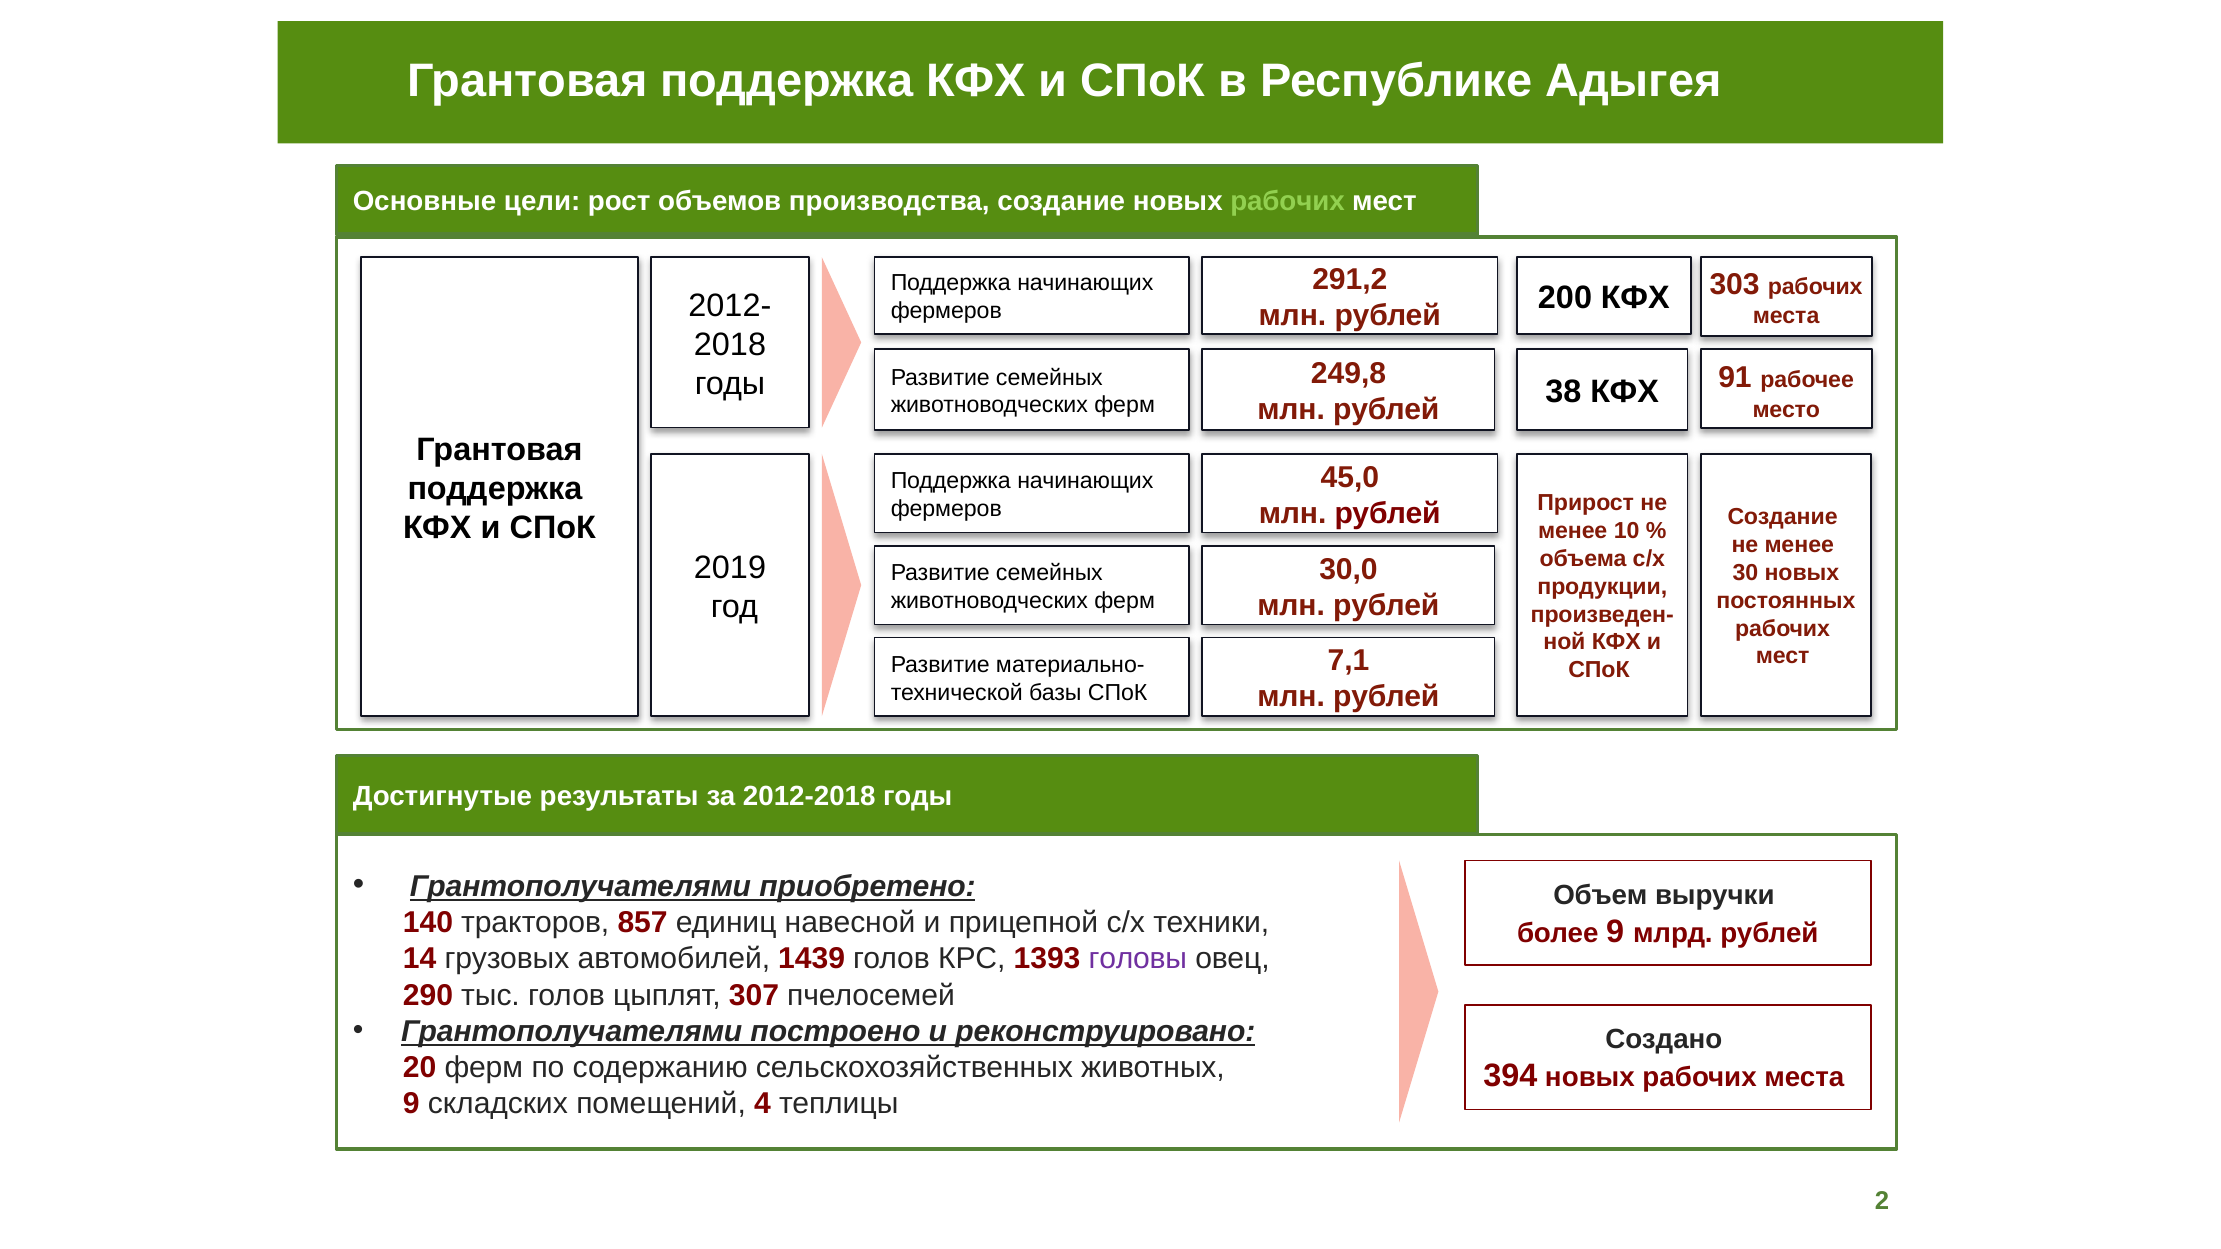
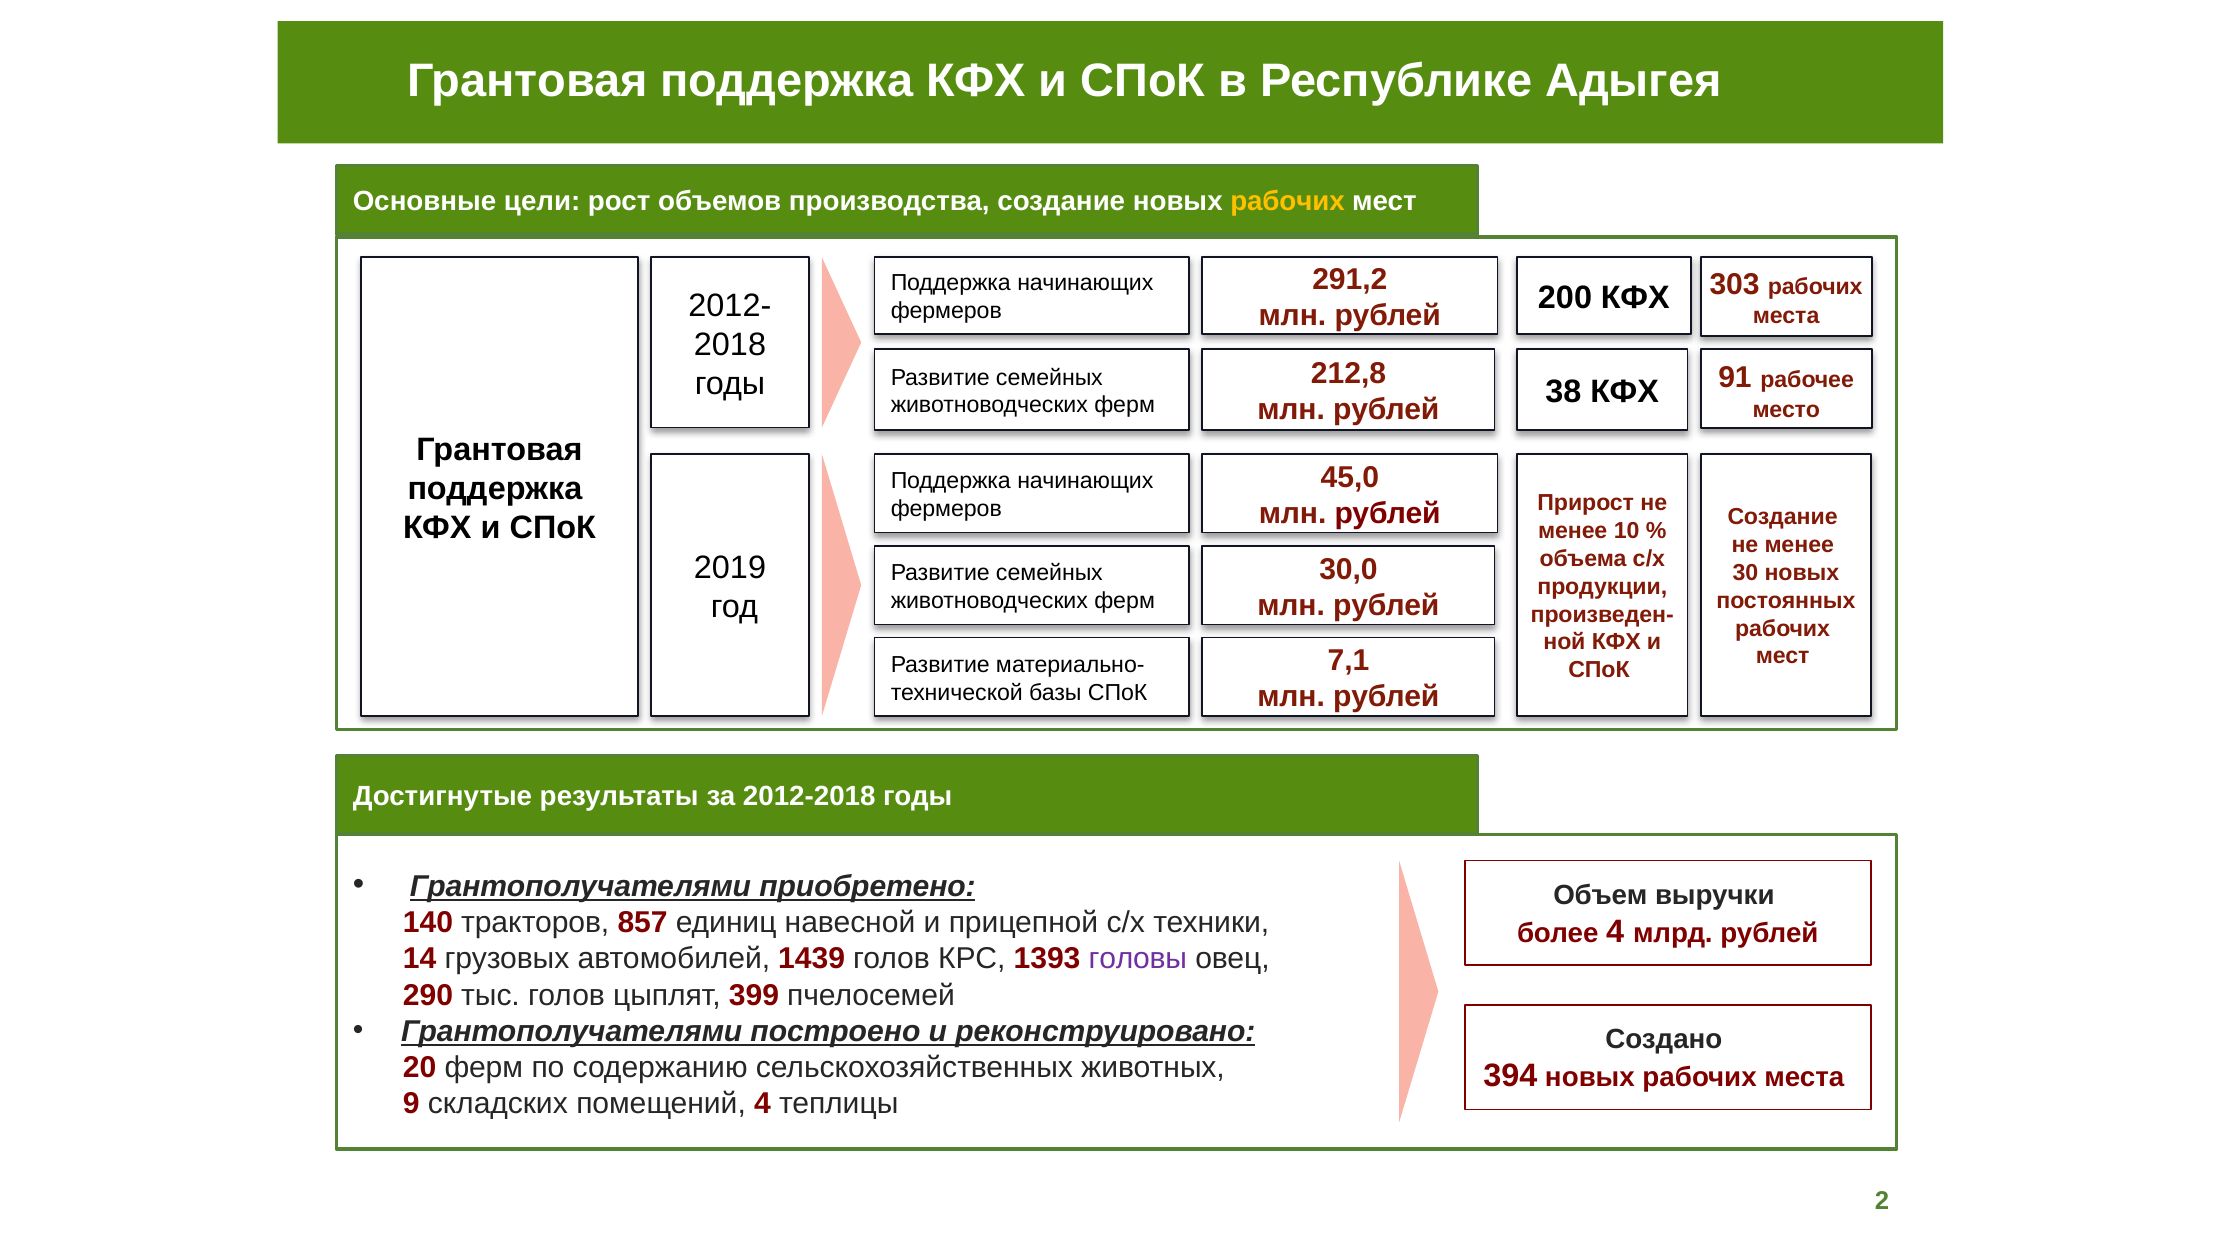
рабочих at (1287, 202) colour: light green -> yellow
249,8: 249,8 -> 212,8
более 9: 9 -> 4
307: 307 -> 399
